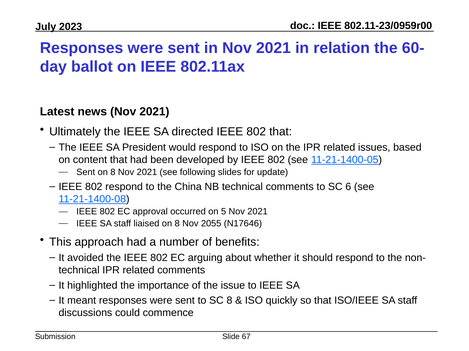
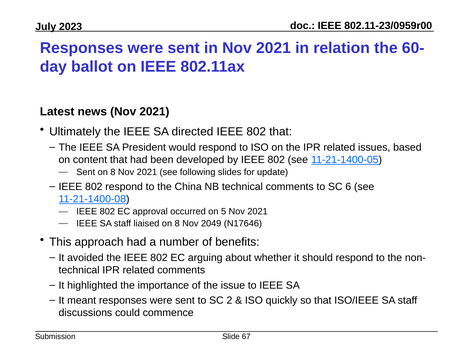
2055: 2055 -> 2049
SC 8: 8 -> 2
